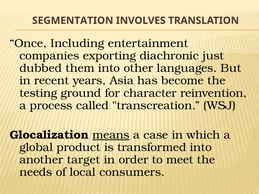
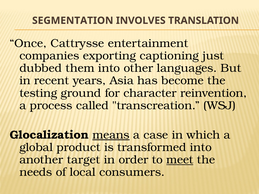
Including: Including -> Cattrysse
diachronic: diachronic -> captioning
meet underline: none -> present
